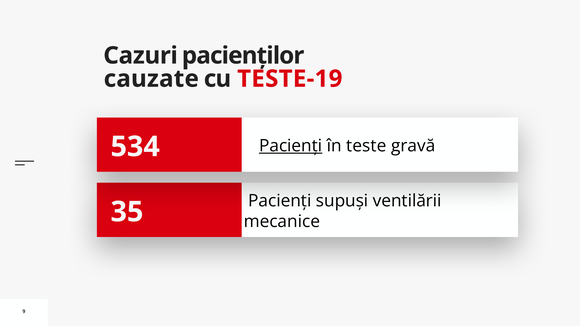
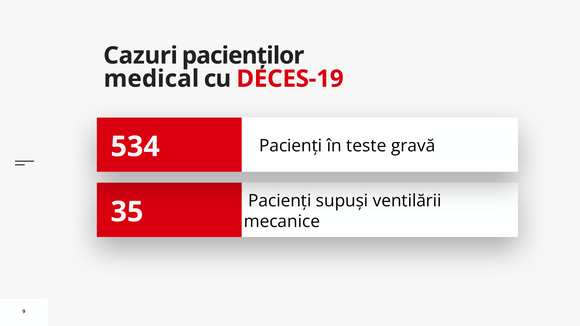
cauzate: cauzate -> medical
TESTE-19: TESTE-19 -> DECES-19
Pacienți at (291, 146) underline: present -> none
